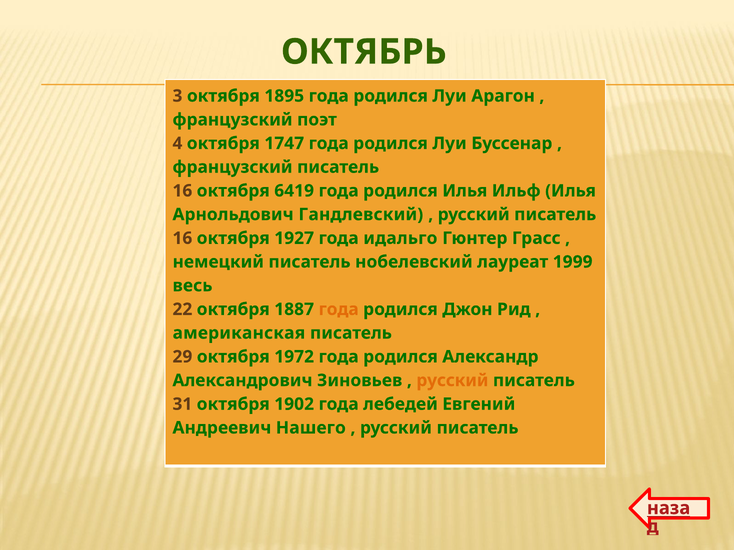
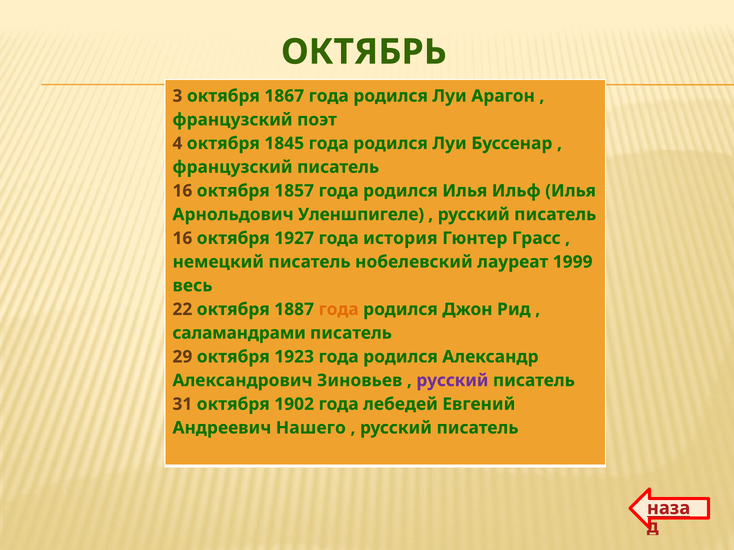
1895: 1895 -> 1867
1747: 1747 -> 1845
6419: 6419 -> 1857
Гандлевский: Гандлевский -> Уленшпигеле
идальго: идальго -> история
американская: американская -> саламандрами
1972: 1972 -> 1923
русский at (452, 381) colour: orange -> purple
